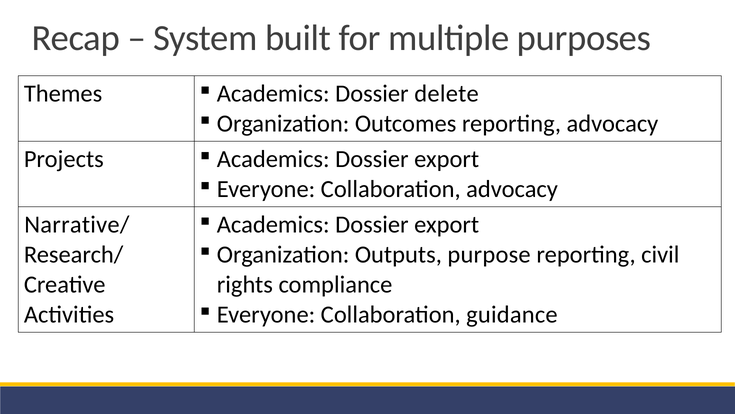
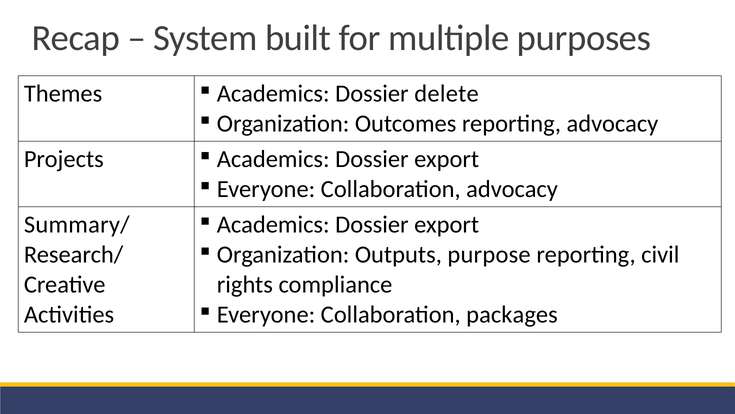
Narrative/: Narrative/ -> Summary/
guidance: guidance -> packages
